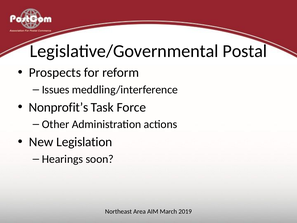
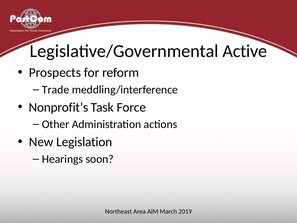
Postal: Postal -> Active
Issues: Issues -> Trade
